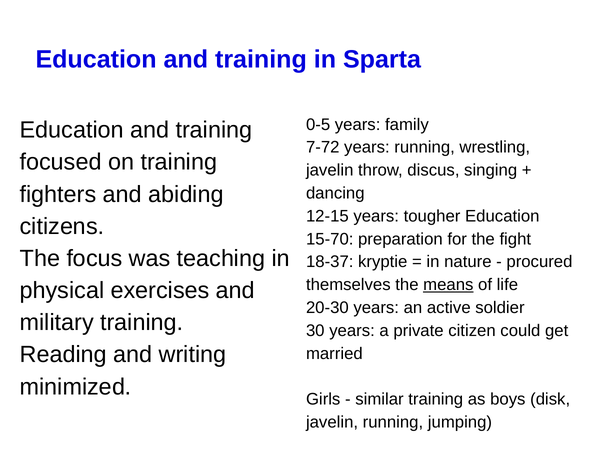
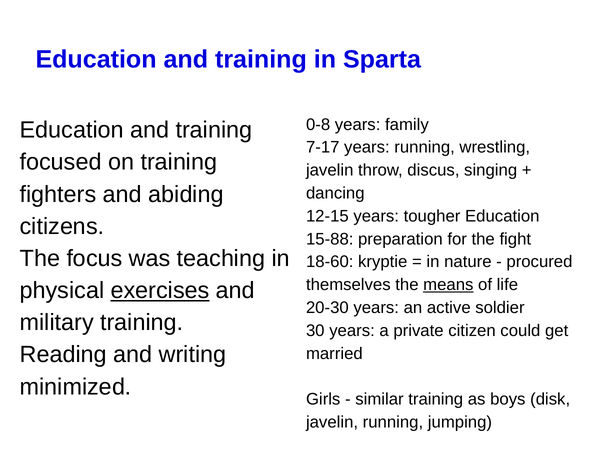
0-5: 0-5 -> 0-8
7-72: 7-72 -> 7-17
15-70: 15-70 -> 15-88
18-37: 18-37 -> 18-60
exercises underline: none -> present
